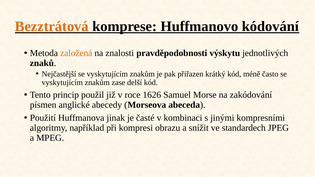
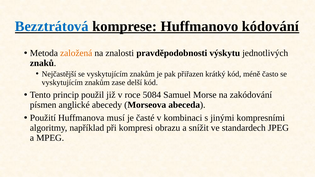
Bezztrátová colour: orange -> blue
1626: 1626 -> 5084
jinak: jinak -> musí
